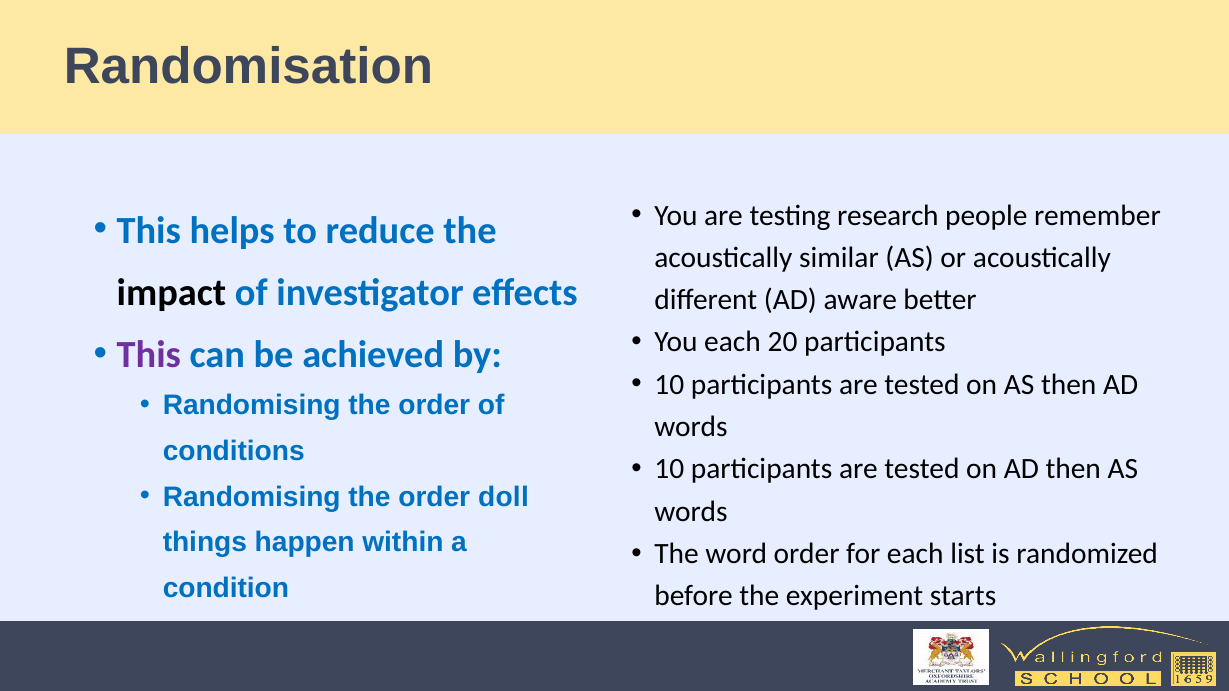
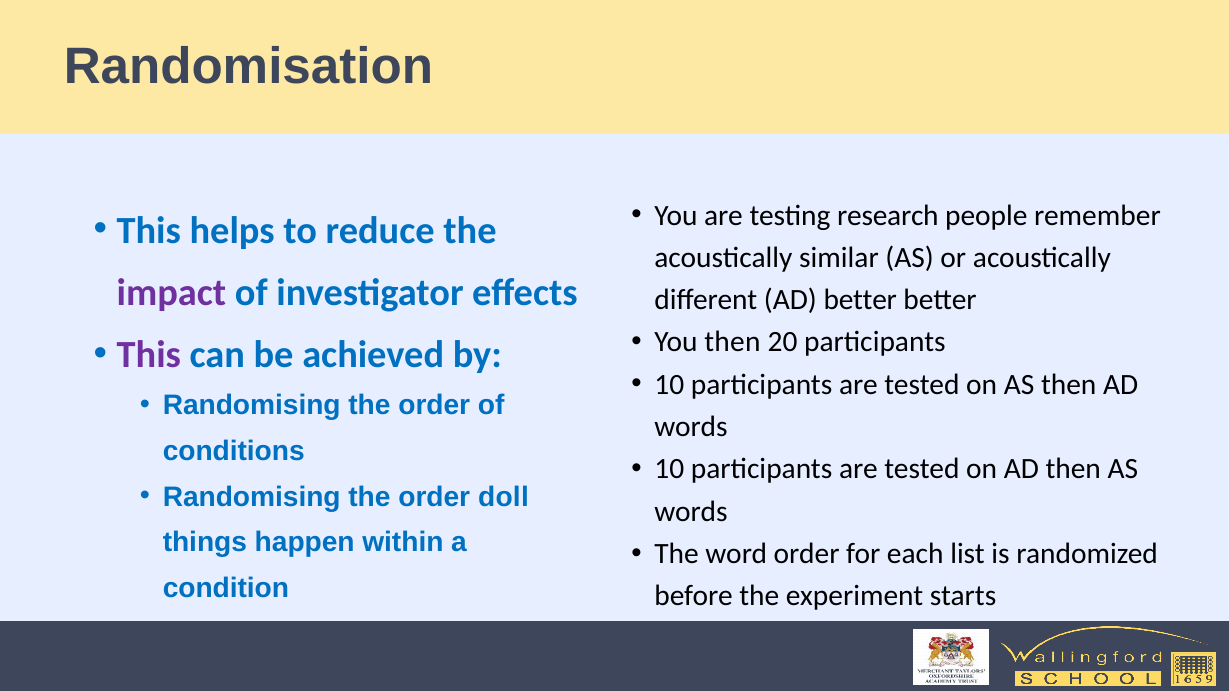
impact colour: black -> purple
AD aware: aware -> better
You each: each -> then
